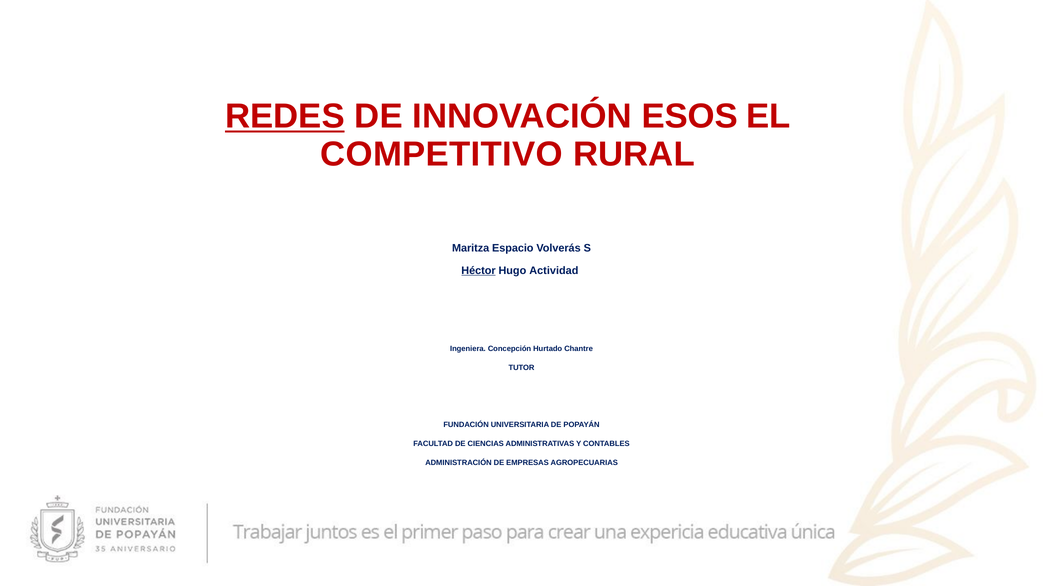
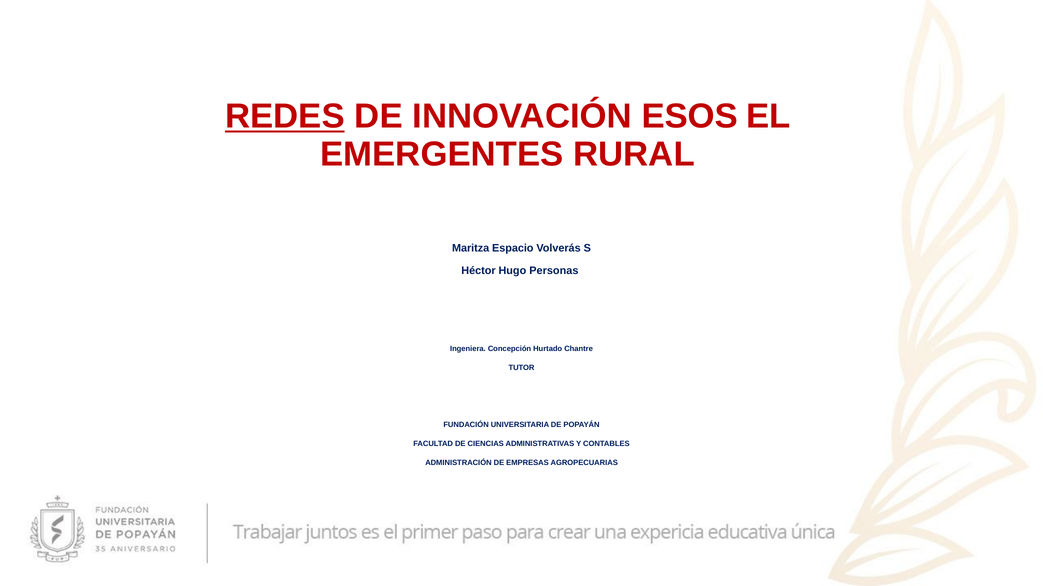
COMPETITIVO: COMPETITIVO -> EMERGENTES
Héctor underline: present -> none
Actividad: Actividad -> Personas
